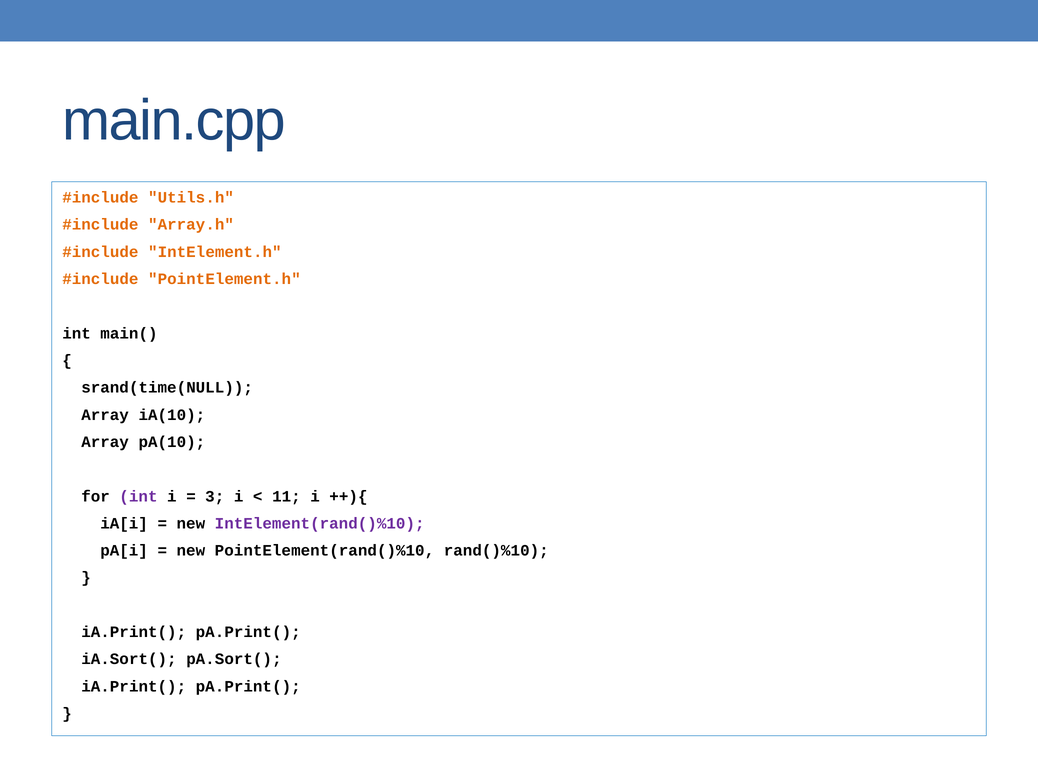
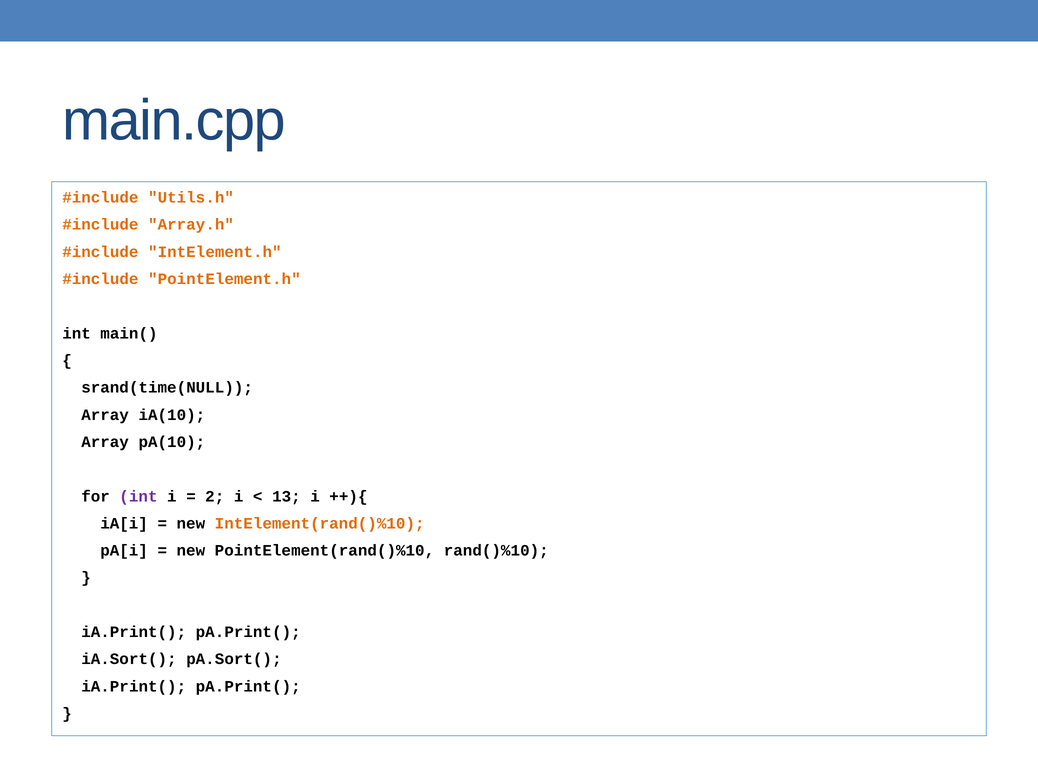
3: 3 -> 2
11: 11 -> 13
IntElement(rand()%10 colour: purple -> orange
